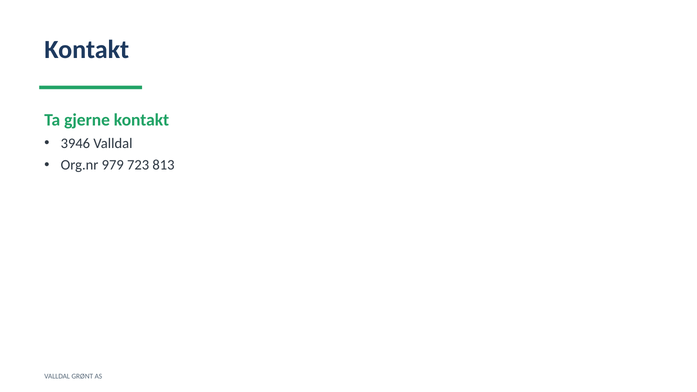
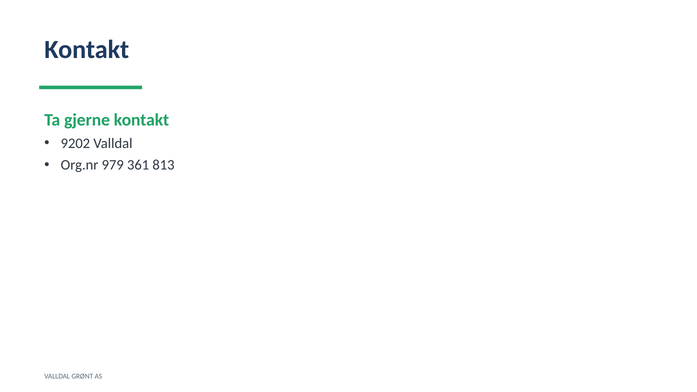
3946: 3946 -> 9202
723: 723 -> 361
